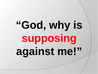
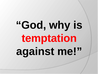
supposing: supposing -> temptation
